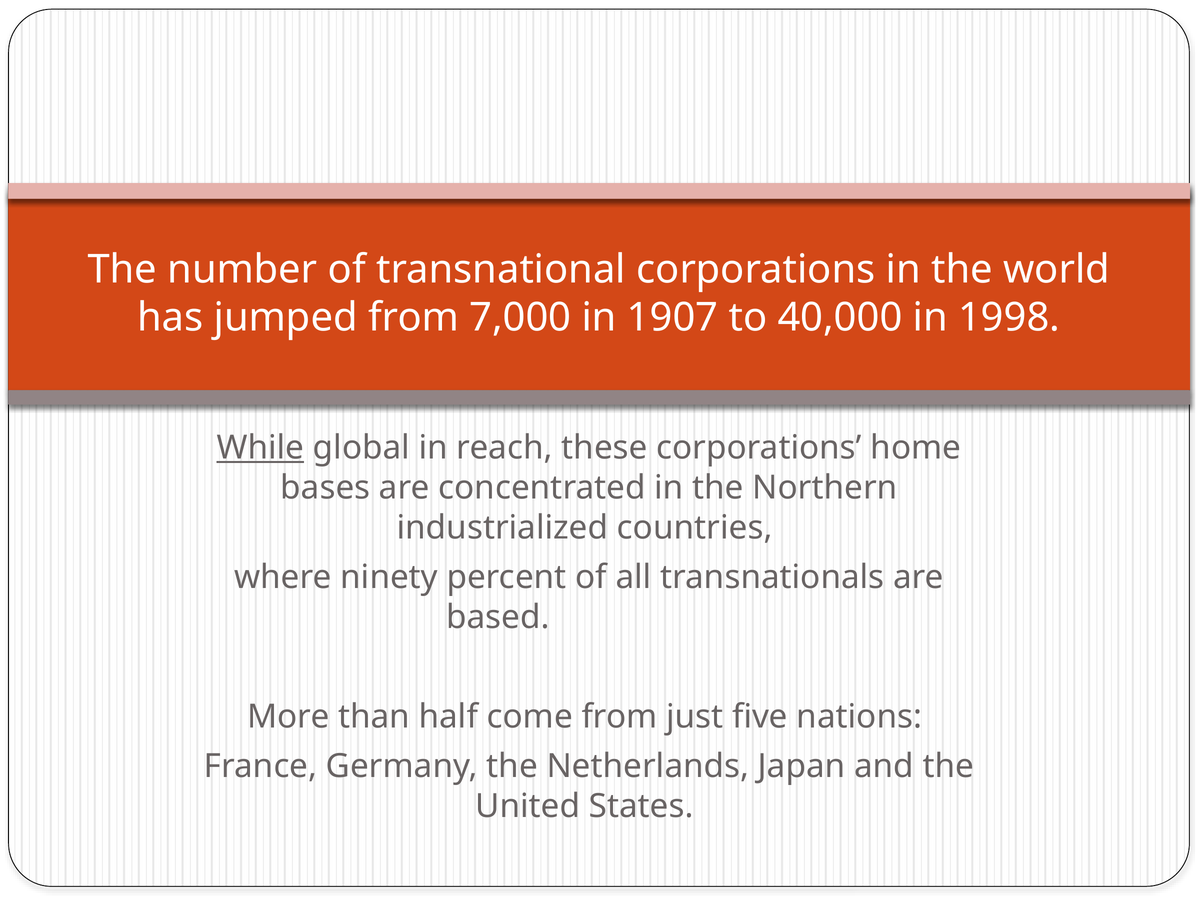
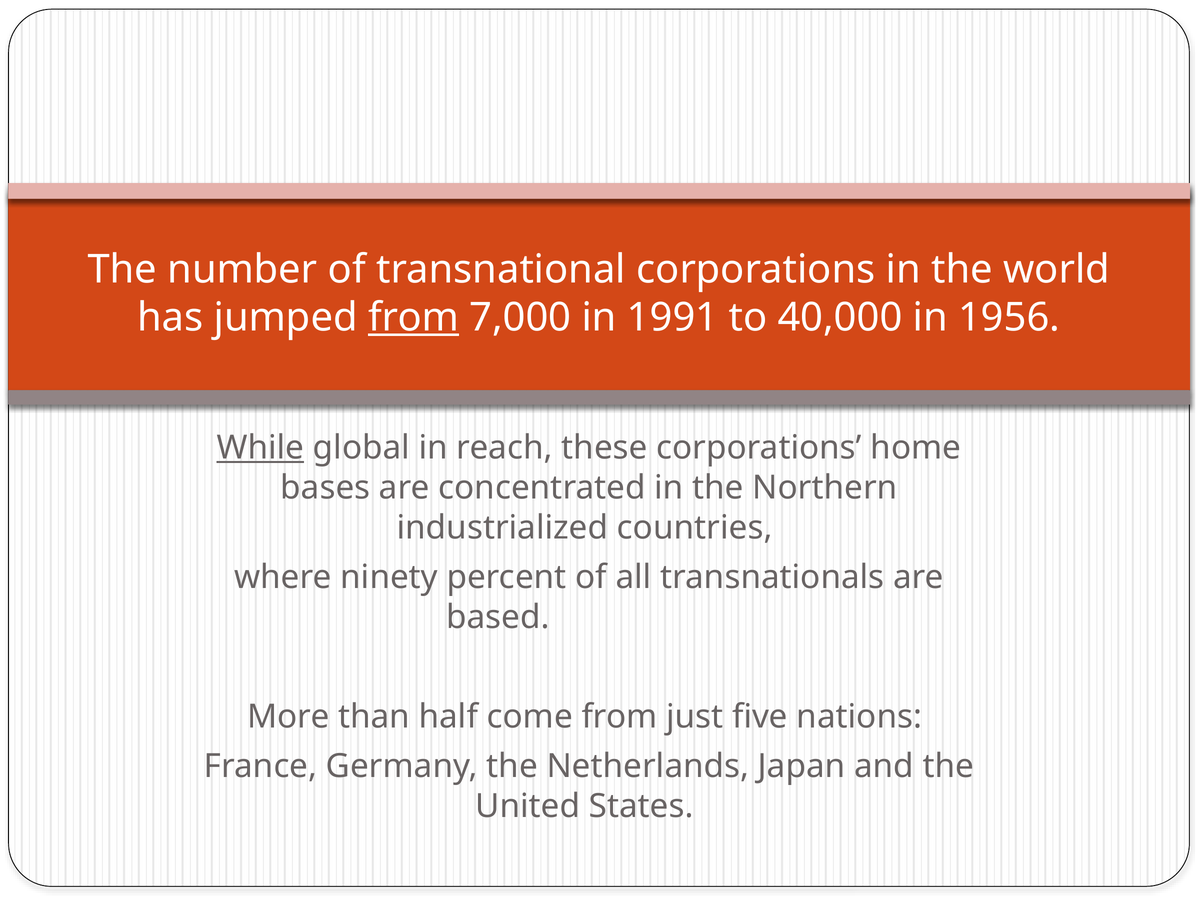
from at (414, 317) underline: none -> present
1907: 1907 -> 1991
1998: 1998 -> 1956
